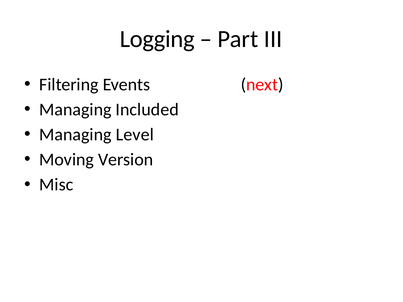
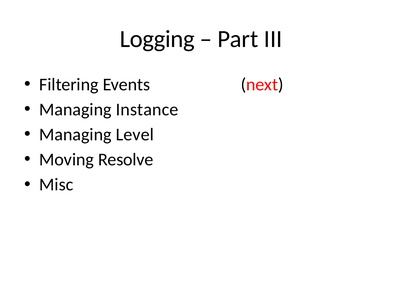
Included: Included -> Instance
Version: Version -> Resolve
